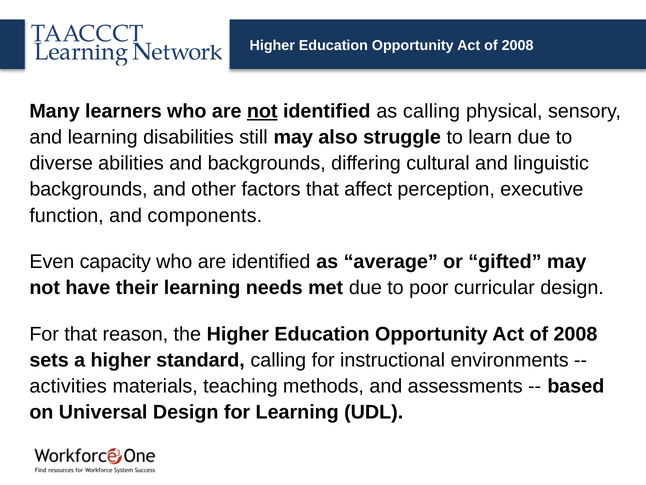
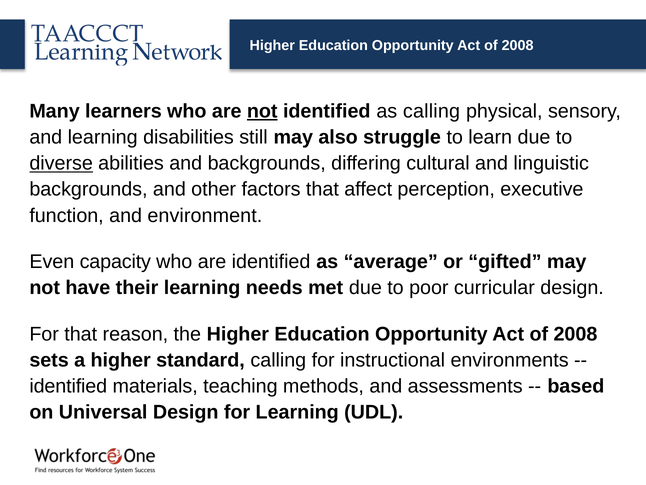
diverse underline: none -> present
components: components -> environment
activities at (68, 386): activities -> identified
